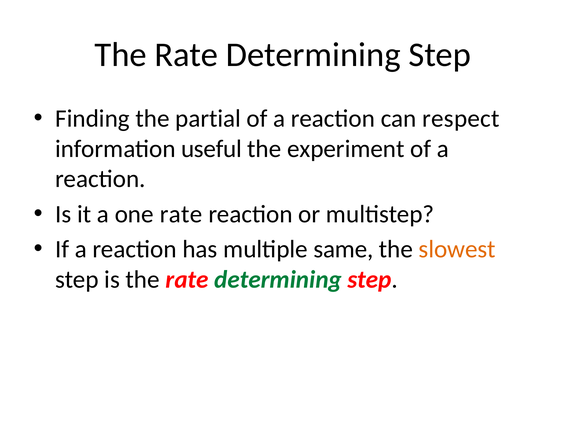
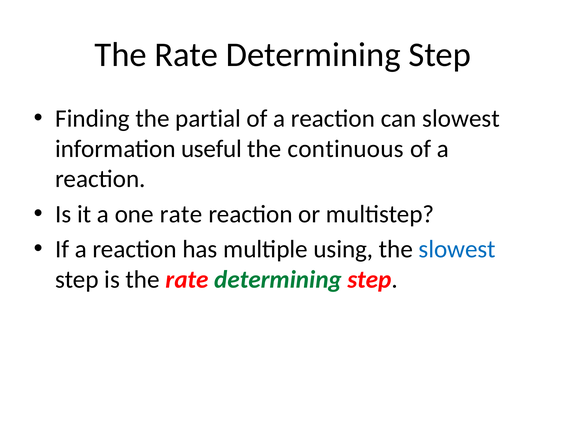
can respect: respect -> slowest
experiment: experiment -> continuous
same: same -> using
slowest at (457, 250) colour: orange -> blue
